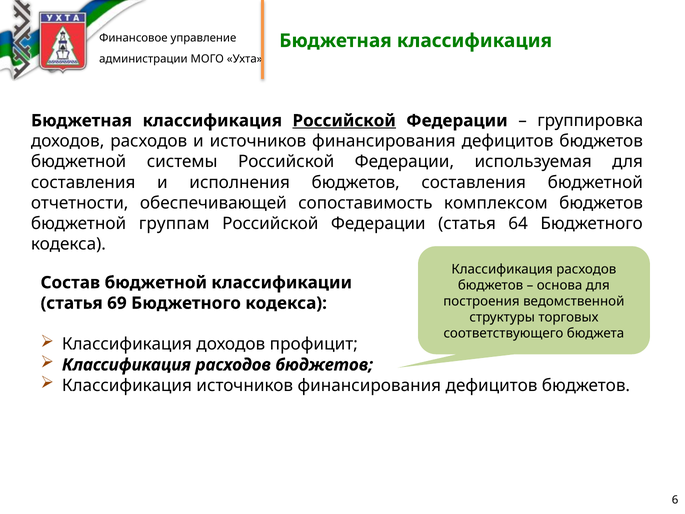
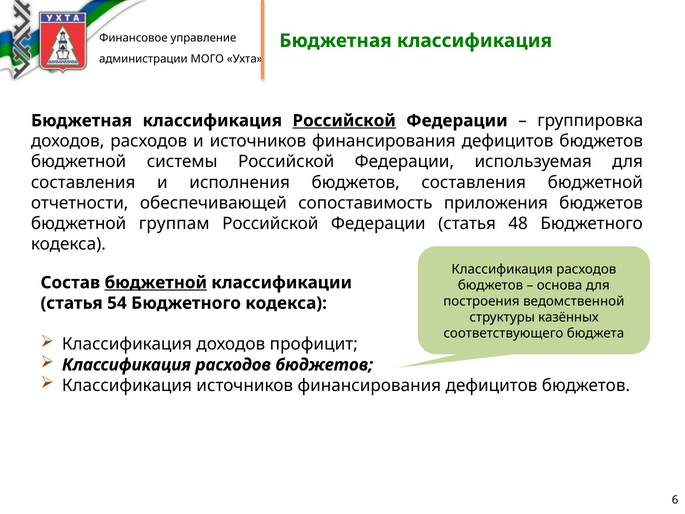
комплексом: комплексом -> приложения
64: 64 -> 48
бюджетной at (156, 282) underline: none -> present
69: 69 -> 54
торговых: торговых -> казённых
